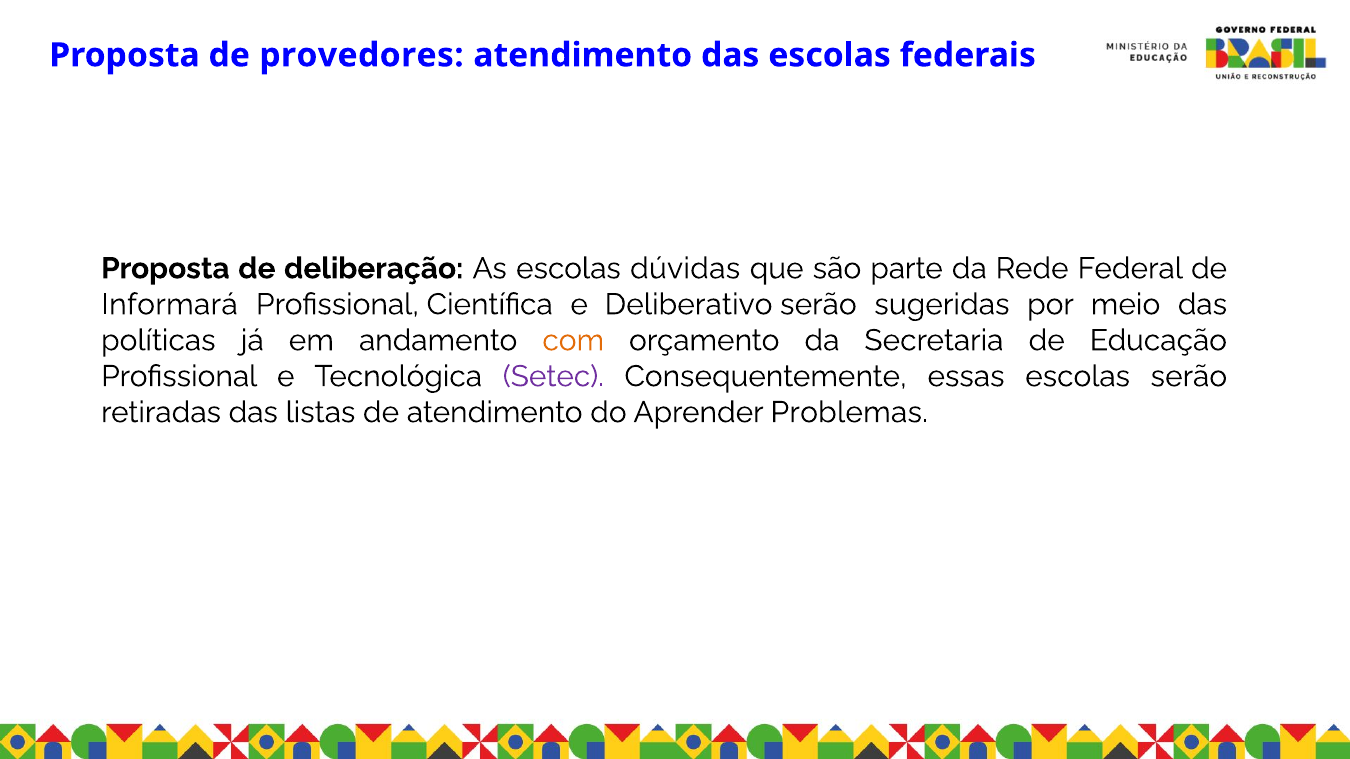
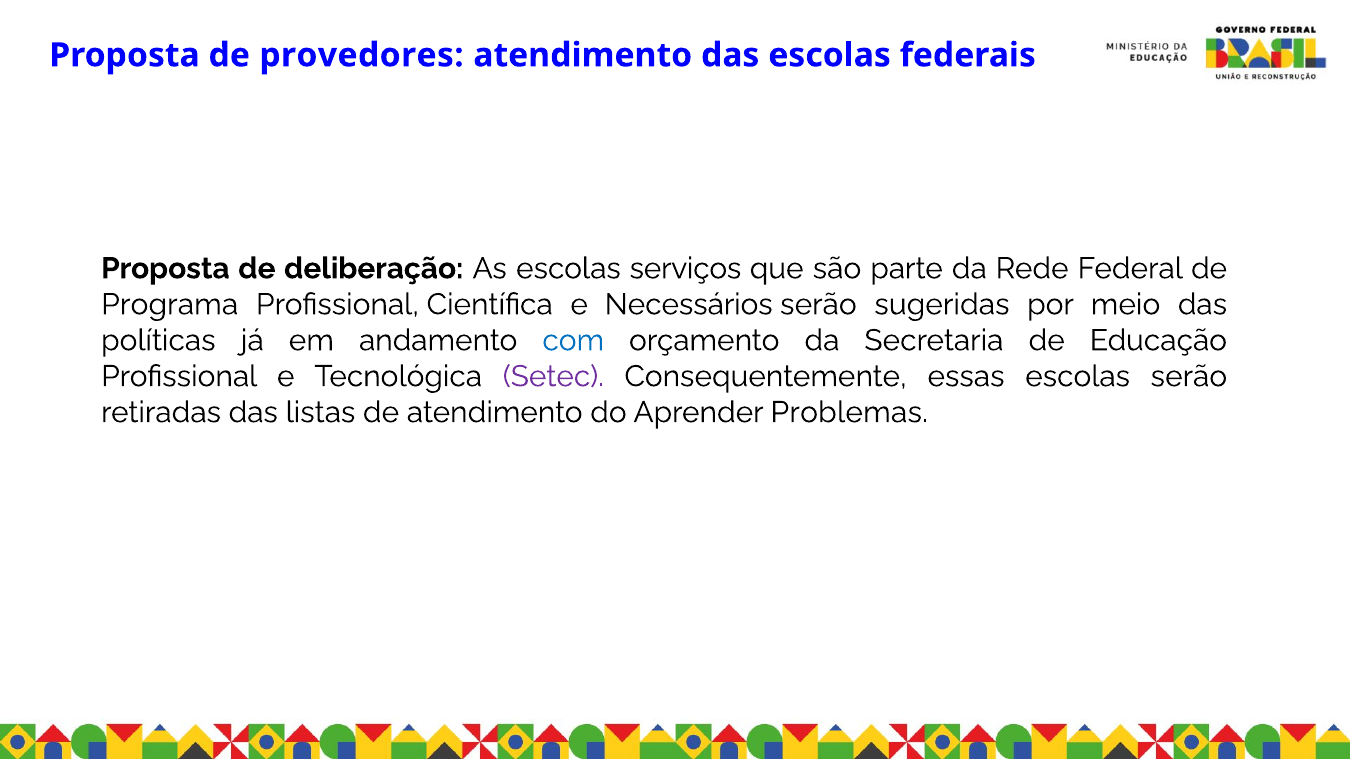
dúvidas: dúvidas -> serviços
Informará: Informará -> Programa
Deliberativo: Deliberativo -> Necessários
com colour: orange -> blue
